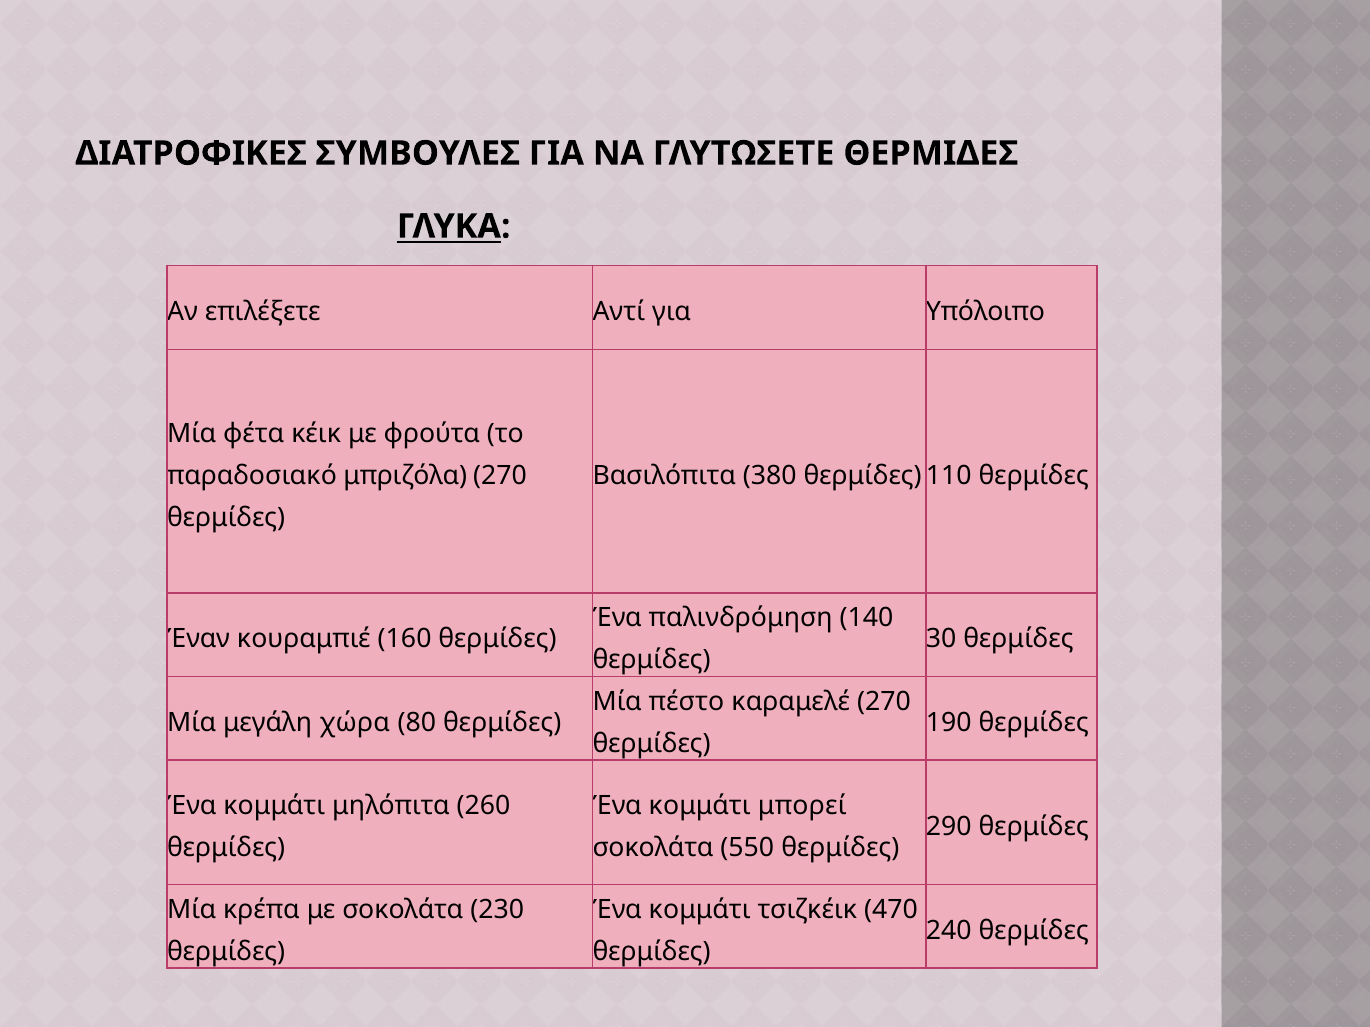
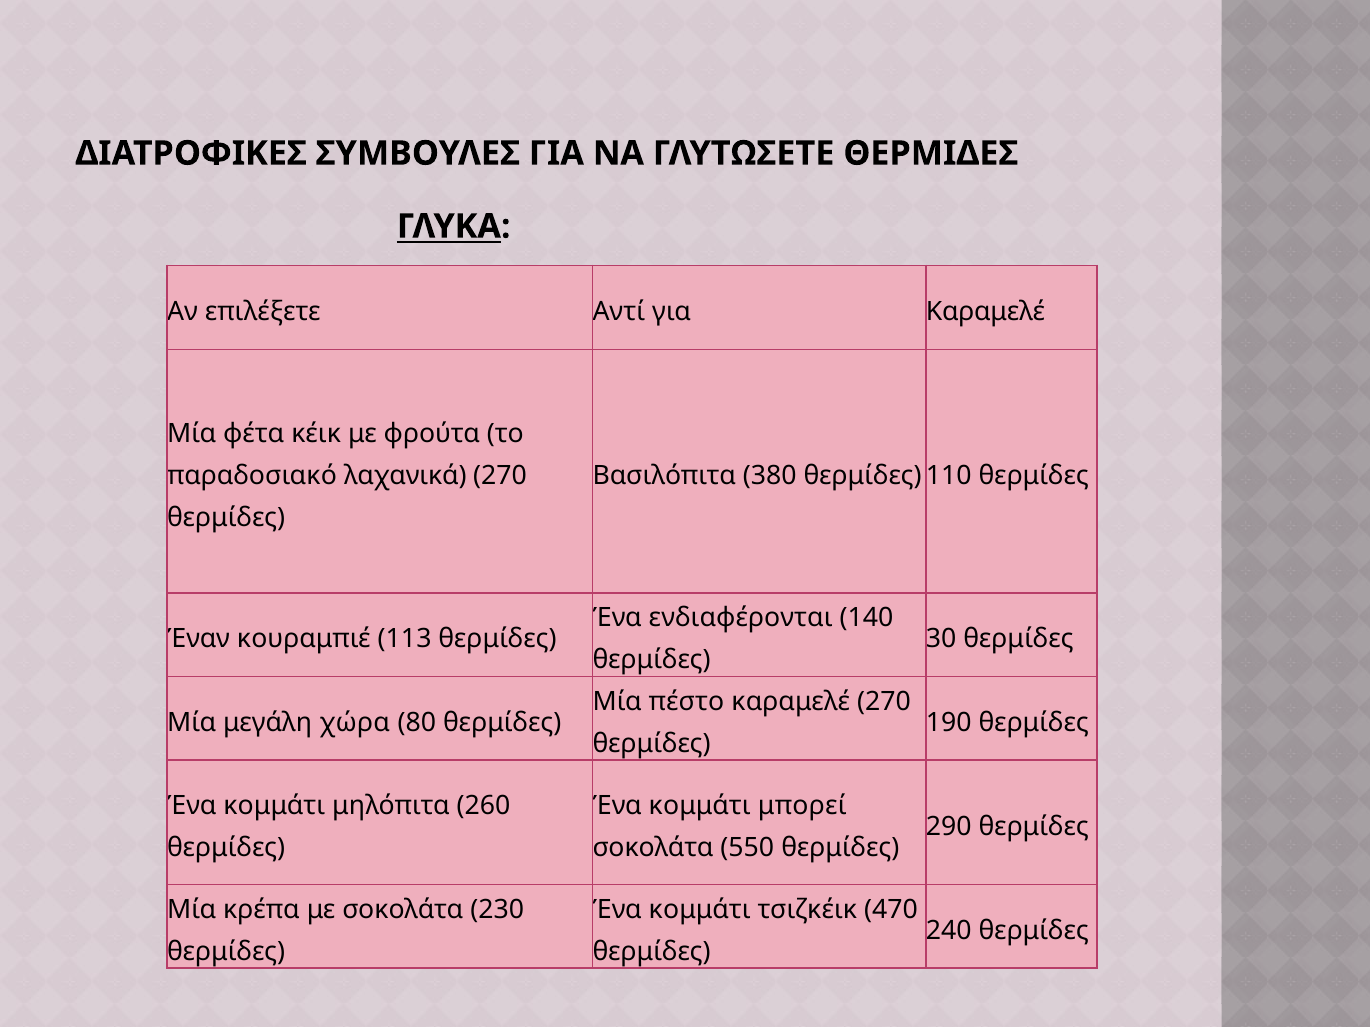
για Υπόλοιπο: Υπόλοιπο -> Καραμελέ
μπριζόλα: μπριζόλα -> λαχανικά
παλινδρόμηση: παλινδρόμηση -> ενδιαφέρονται
160: 160 -> 113
